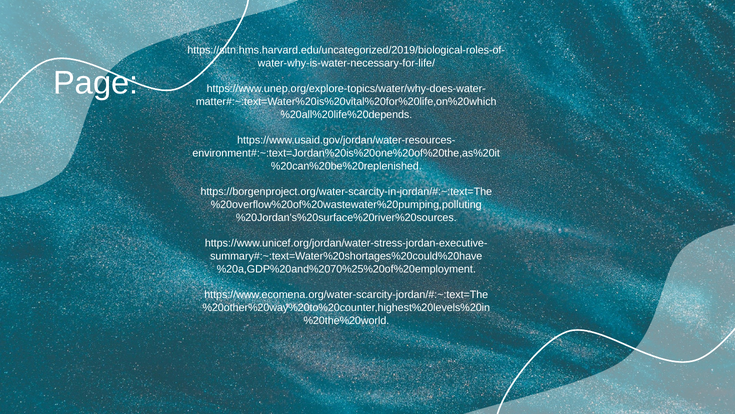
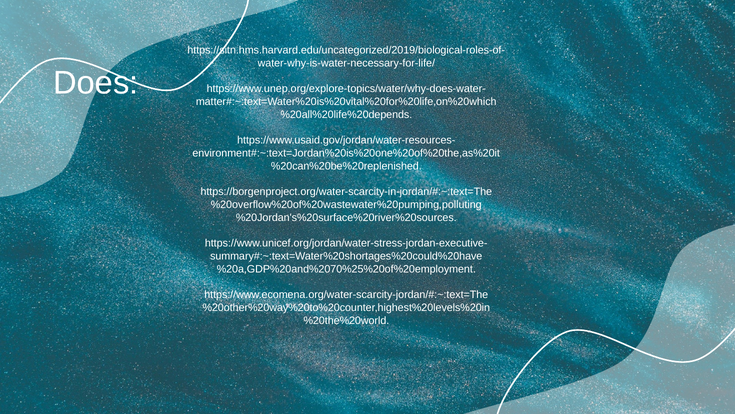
Page: Page -> Does
